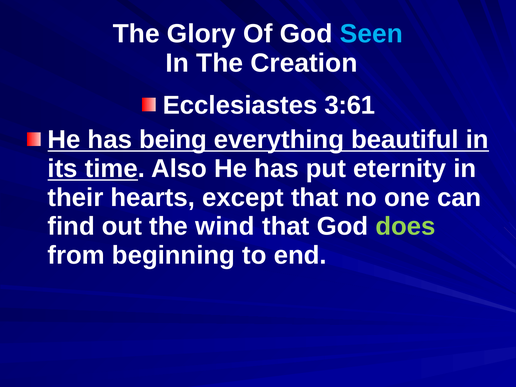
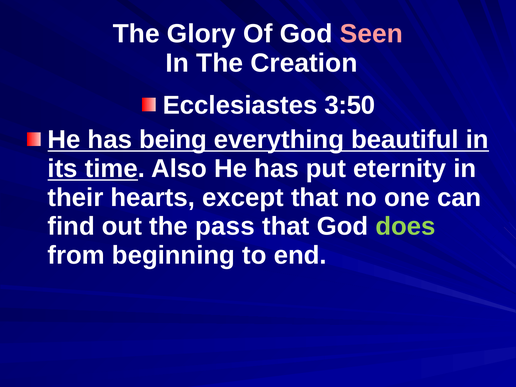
Seen colour: light blue -> pink
3:61: 3:61 -> 3:50
wind: wind -> pass
